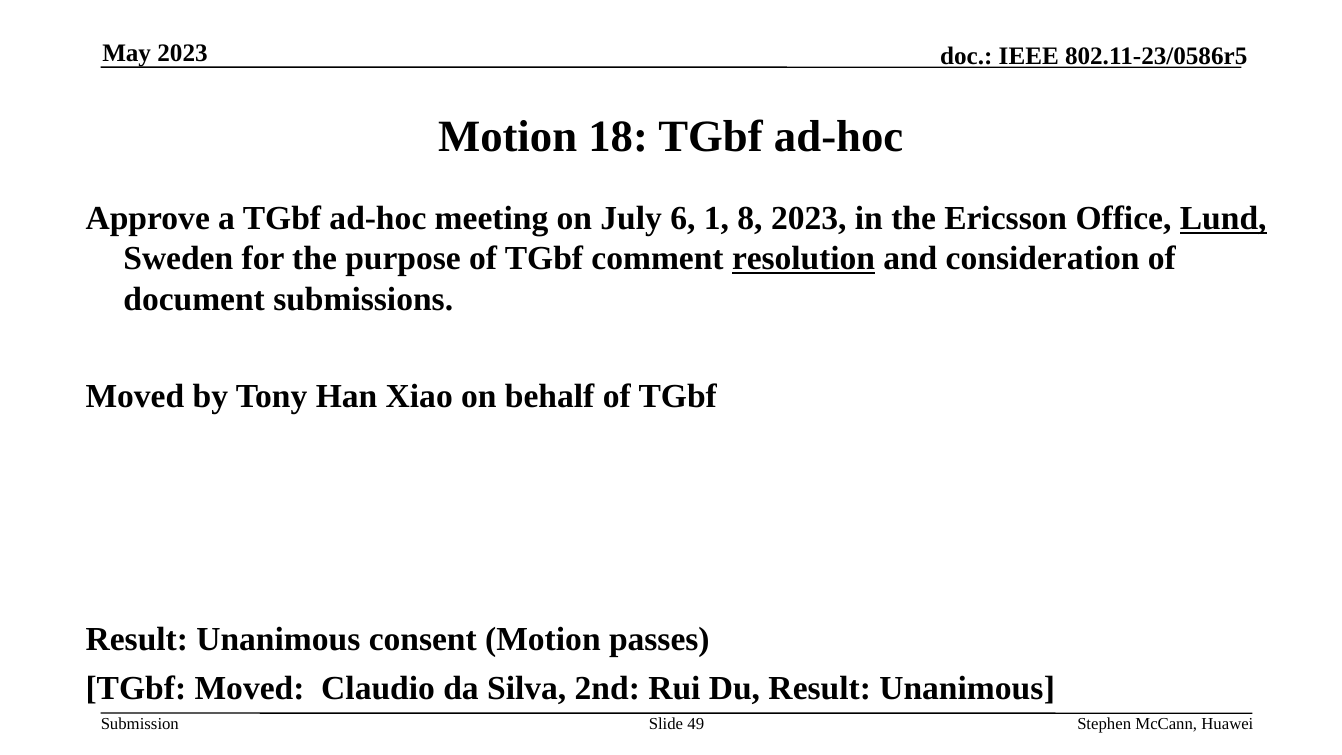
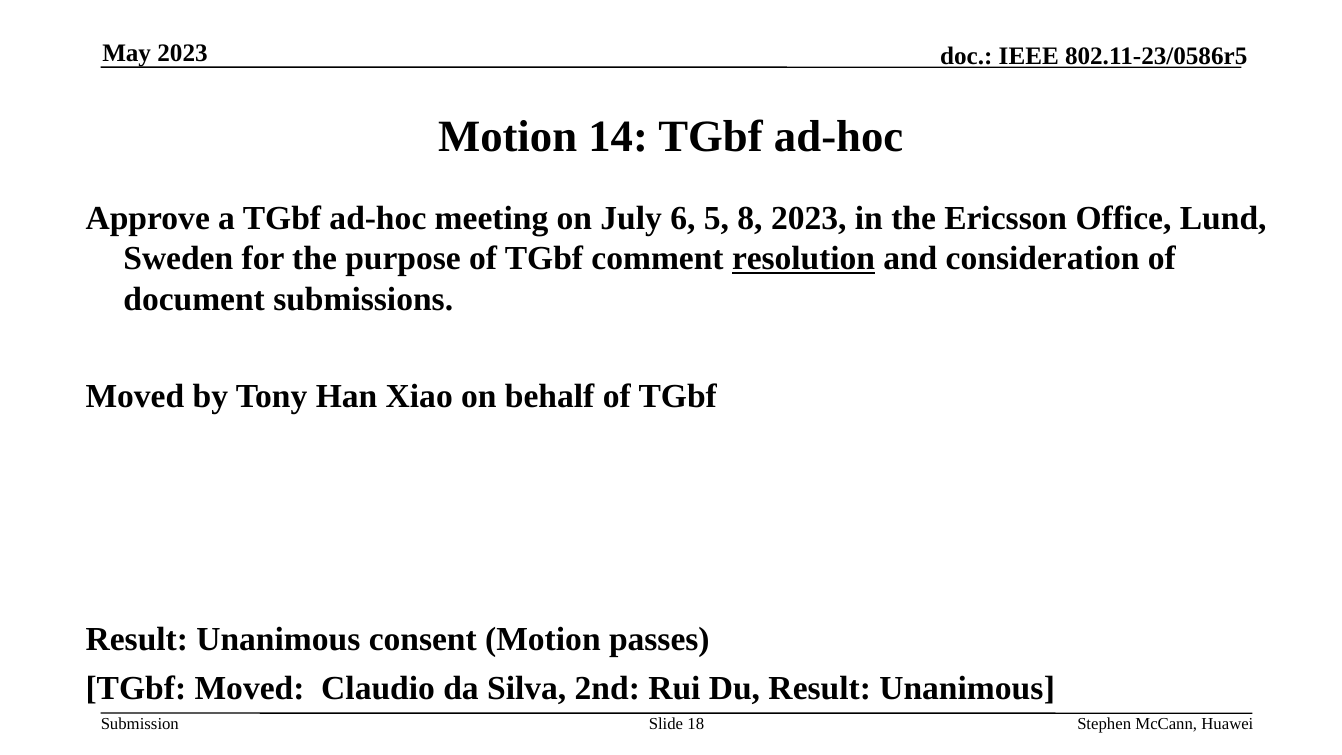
18: 18 -> 14
1: 1 -> 5
Lund underline: present -> none
49: 49 -> 18
